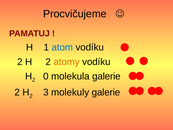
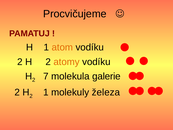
atom colour: blue -> orange
0: 0 -> 7
2 3: 3 -> 1
molekuly galerie: galerie -> železa
